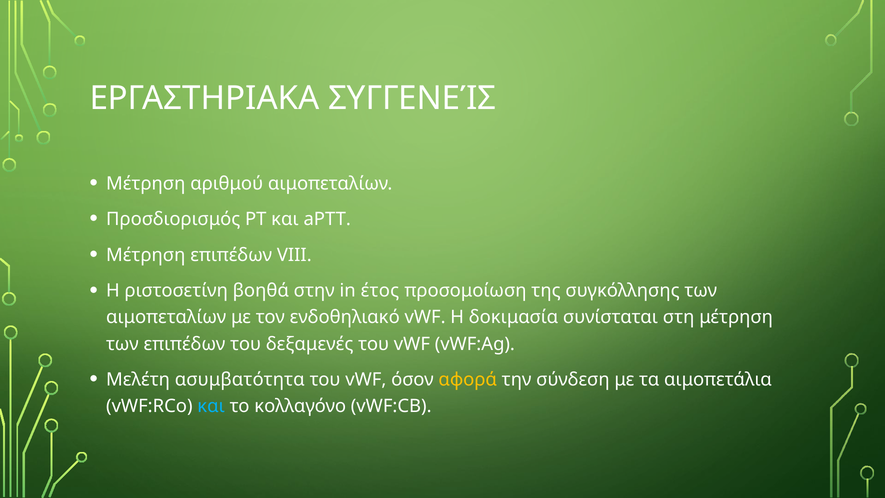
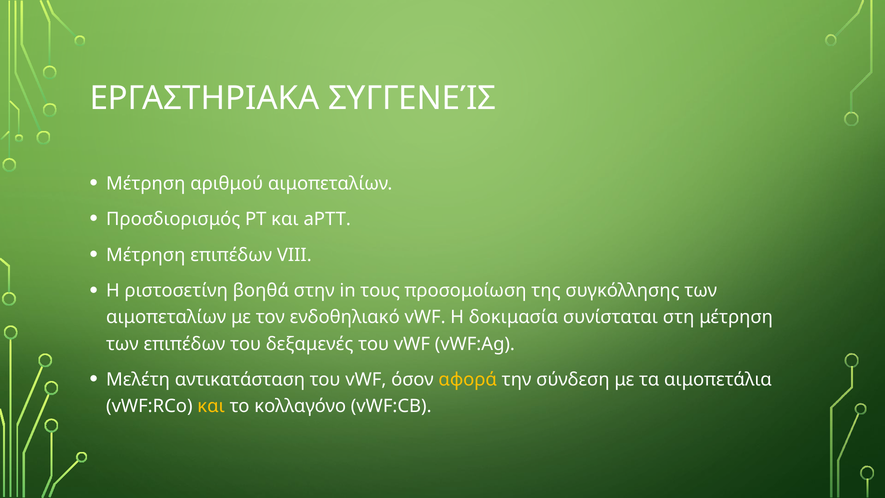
έτος: έτος -> τους
ασυμβατότητα: ασυμβατότητα -> αντικατάσταση
και at (211, 406) colour: light blue -> yellow
